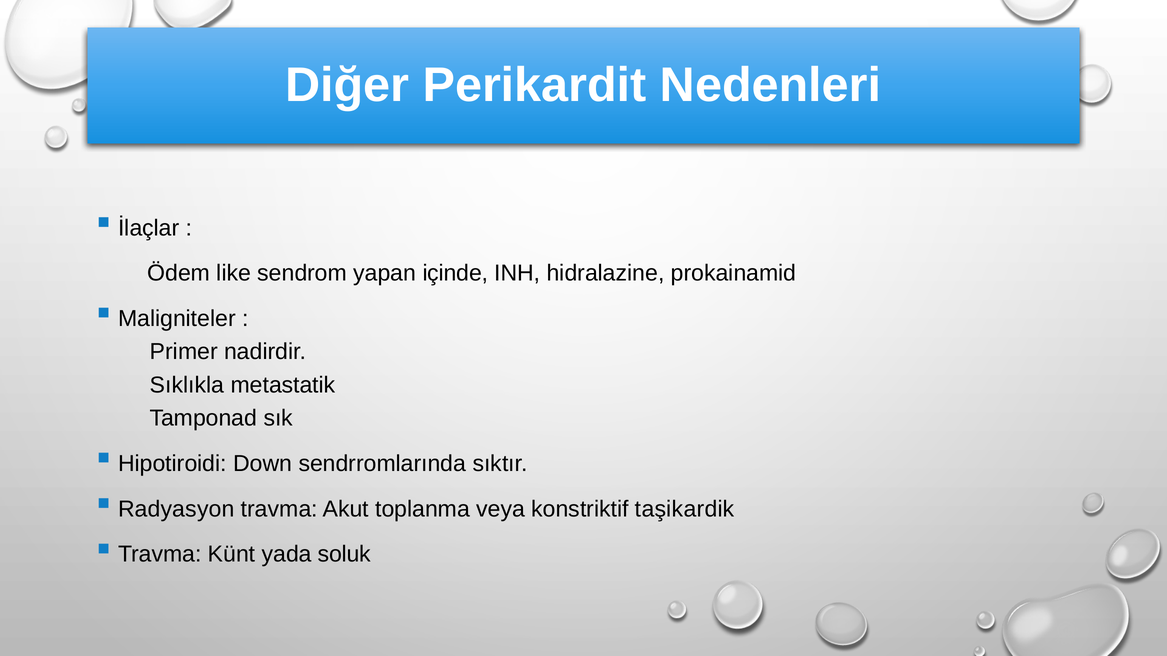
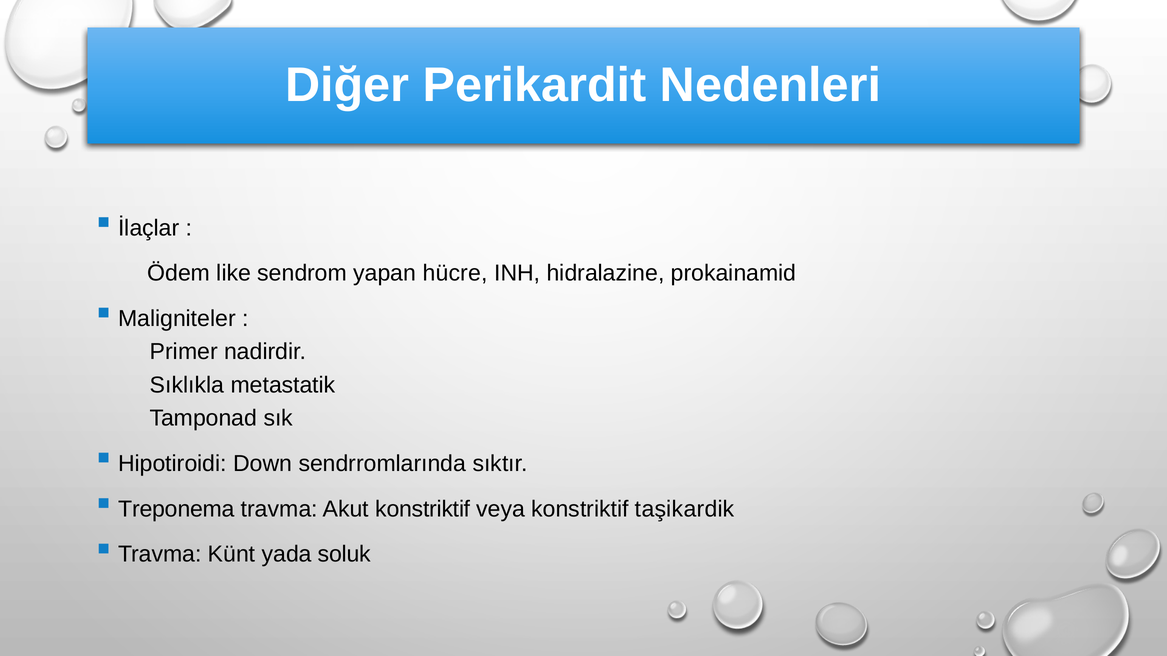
içinde: içinde -> hücre
Radyasyon: Radyasyon -> Treponema
Akut toplanma: toplanma -> konstriktif
